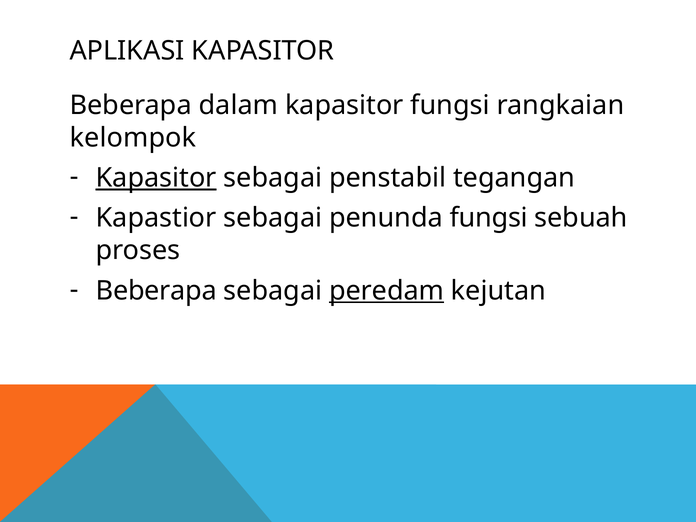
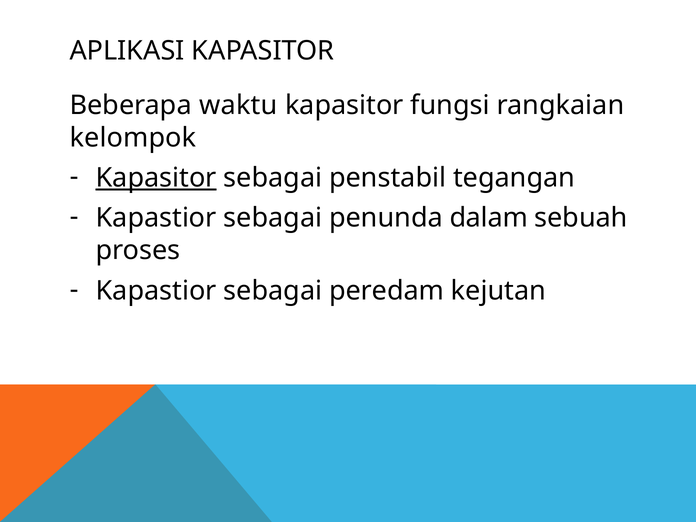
dalam: dalam -> waktu
penunda fungsi: fungsi -> dalam
Beberapa at (156, 291): Beberapa -> Kapastior
peredam underline: present -> none
